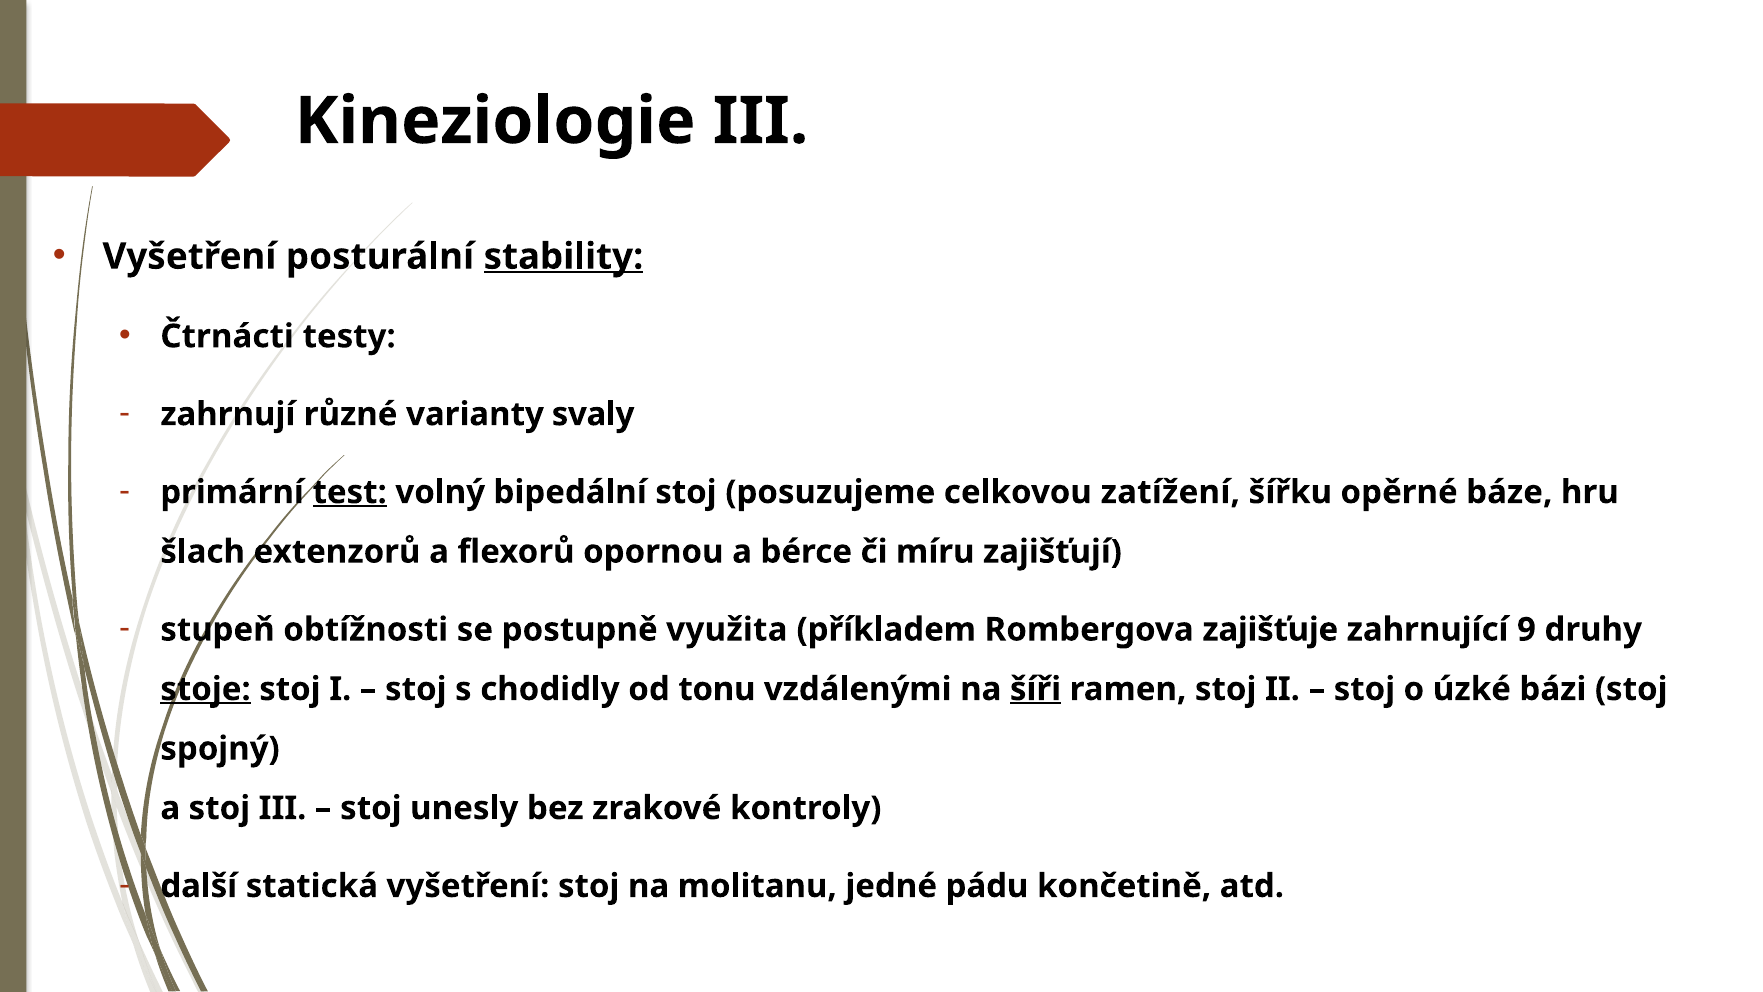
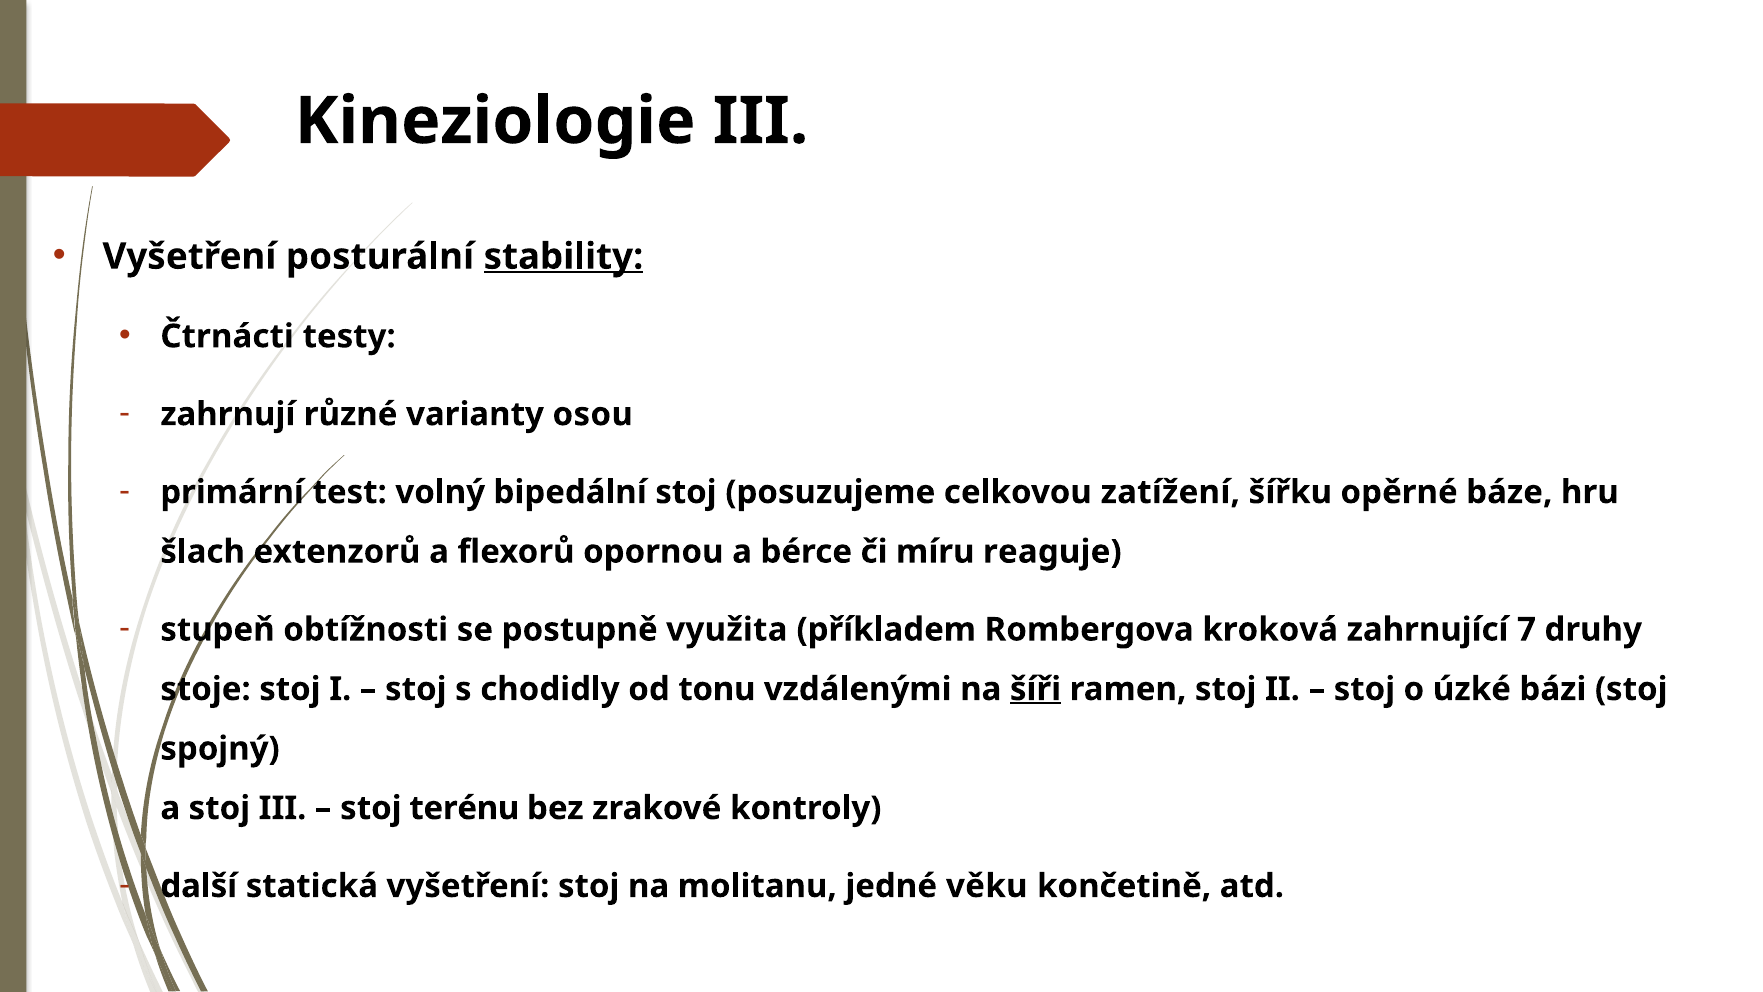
svaly: svaly -> osou
test underline: present -> none
zajišťují: zajišťují -> reaguje
zajišťuje: zajišťuje -> kroková
9: 9 -> 7
stoje underline: present -> none
unesly: unesly -> terénu
pádu: pádu -> věku
